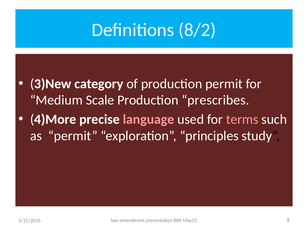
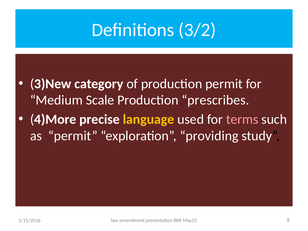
8/2: 8/2 -> 3/2
language colour: pink -> yellow
principles: principles -> providing
